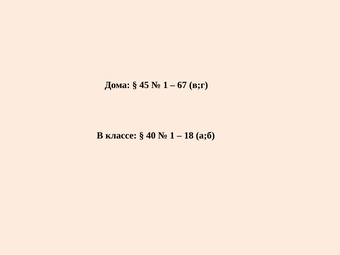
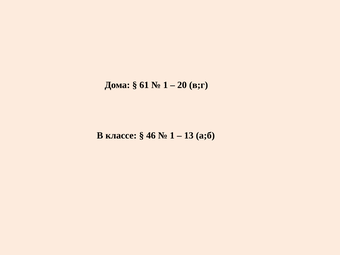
45: 45 -> 61
67: 67 -> 20
40: 40 -> 46
18: 18 -> 13
